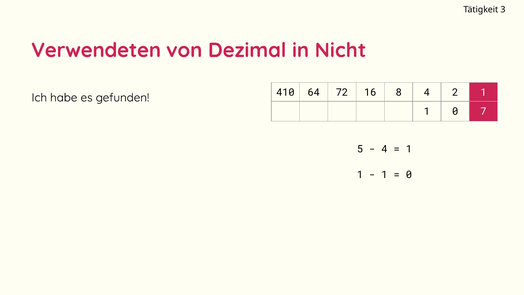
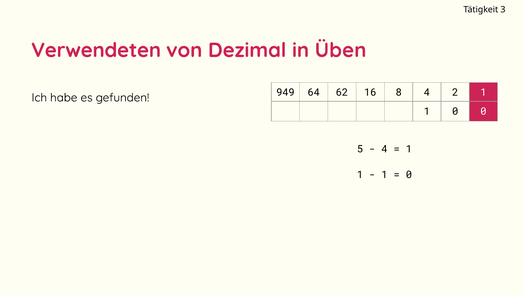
Nicht: Nicht -> Üben
410: 410 -> 949
72: 72 -> 62
0 7: 7 -> 0
